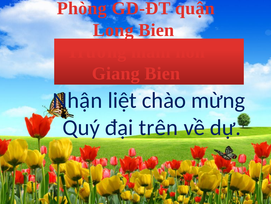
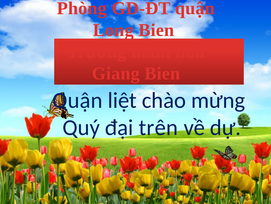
Nhận at (77, 100): Nhận -> Quận
